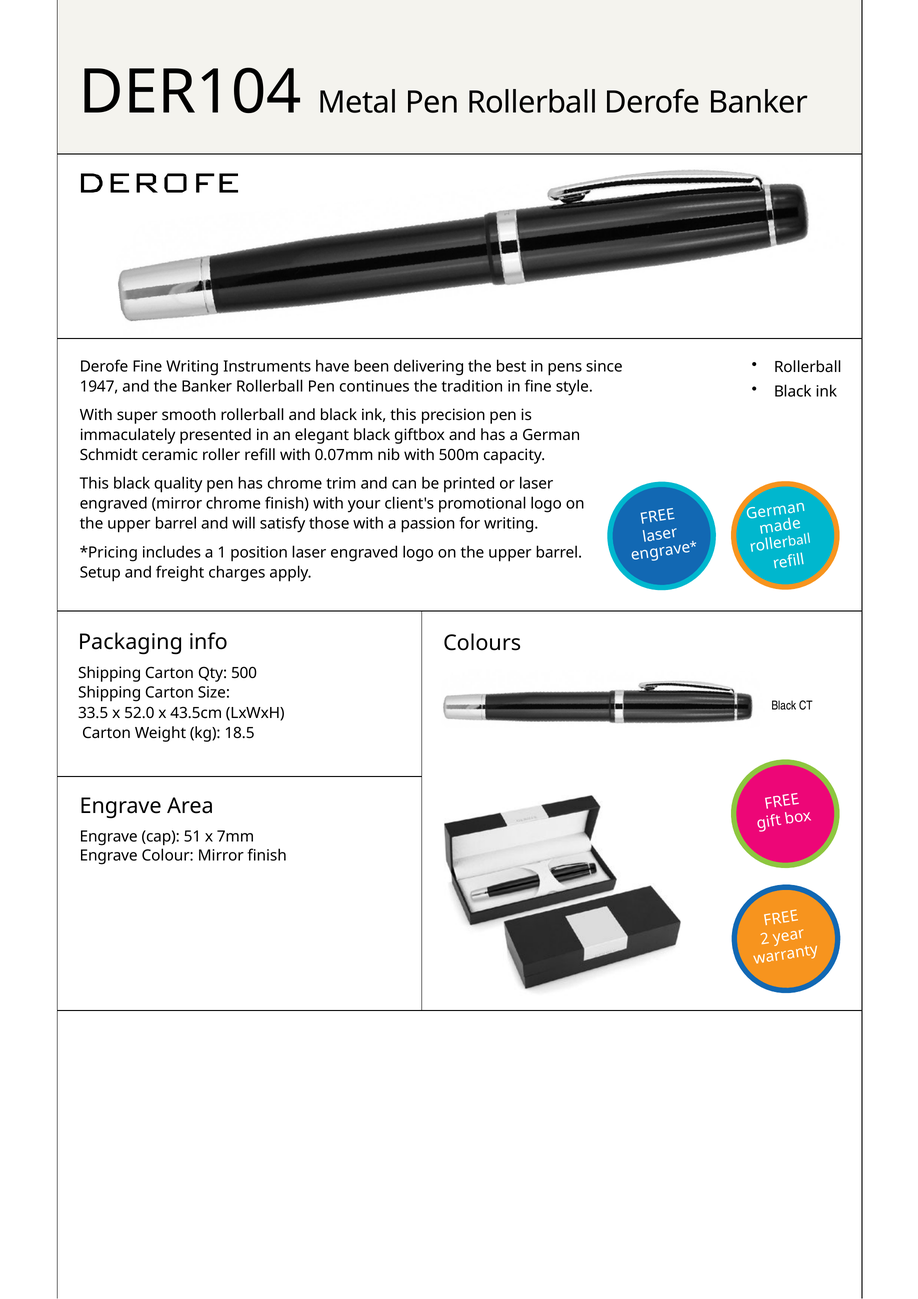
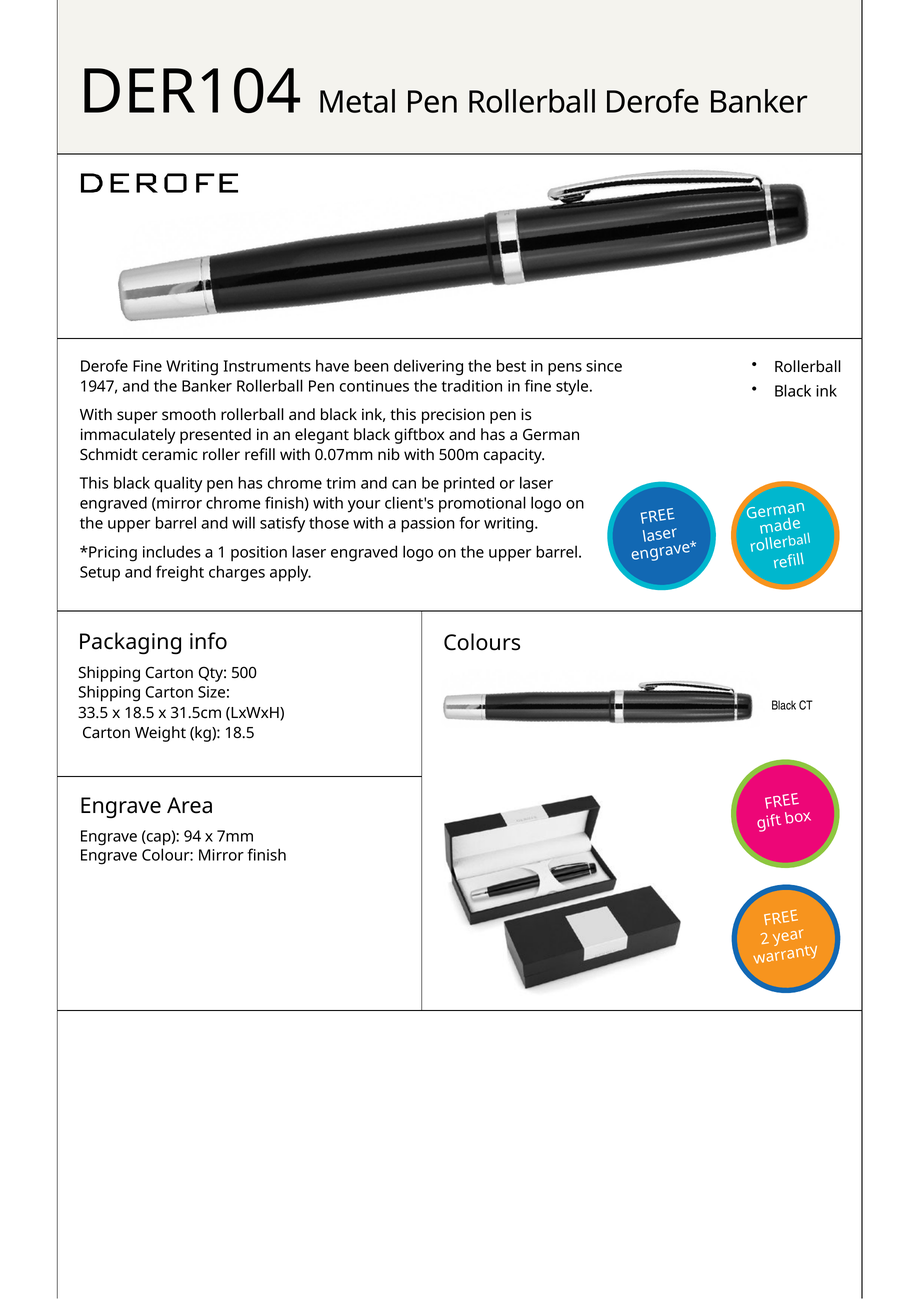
x 52.0: 52.0 -> 18.5
43.5cm: 43.5cm -> 31.5cm
51: 51 -> 94
